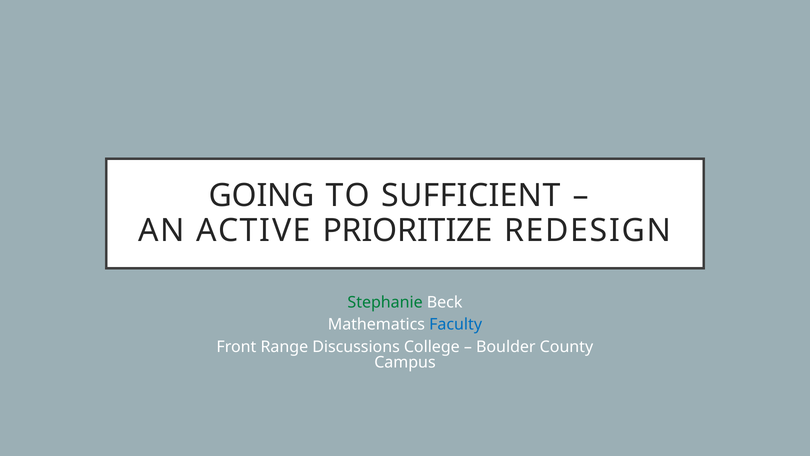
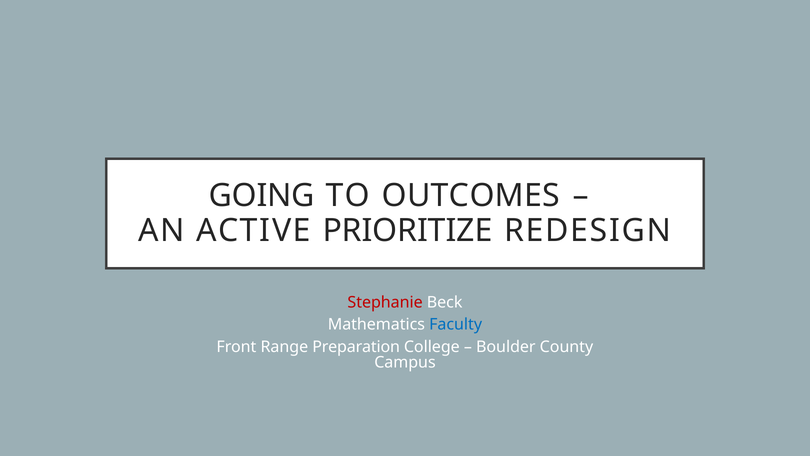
SUFFICIENT: SUFFICIENT -> OUTCOMES
Stephanie colour: green -> red
Discussions: Discussions -> Preparation
